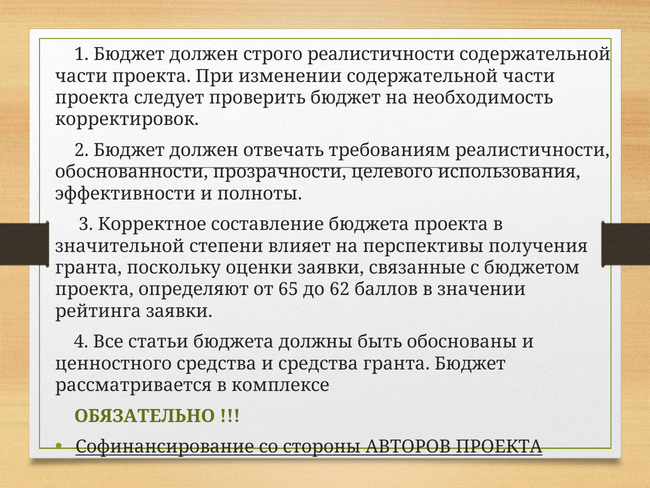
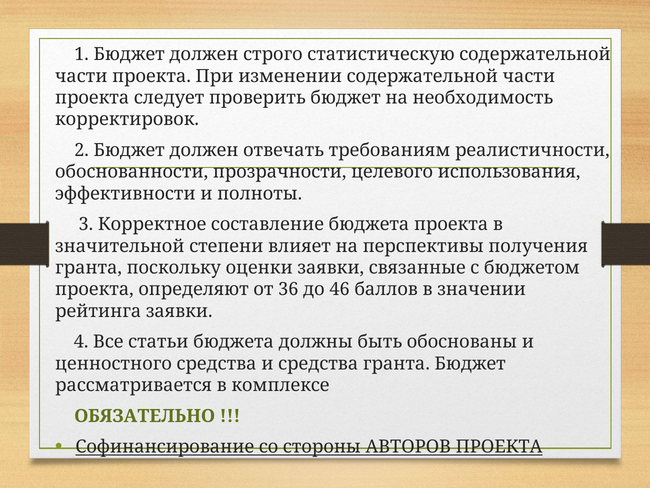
строго реалистичности: реалистичности -> статистическую
65: 65 -> 36
62: 62 -> 46
